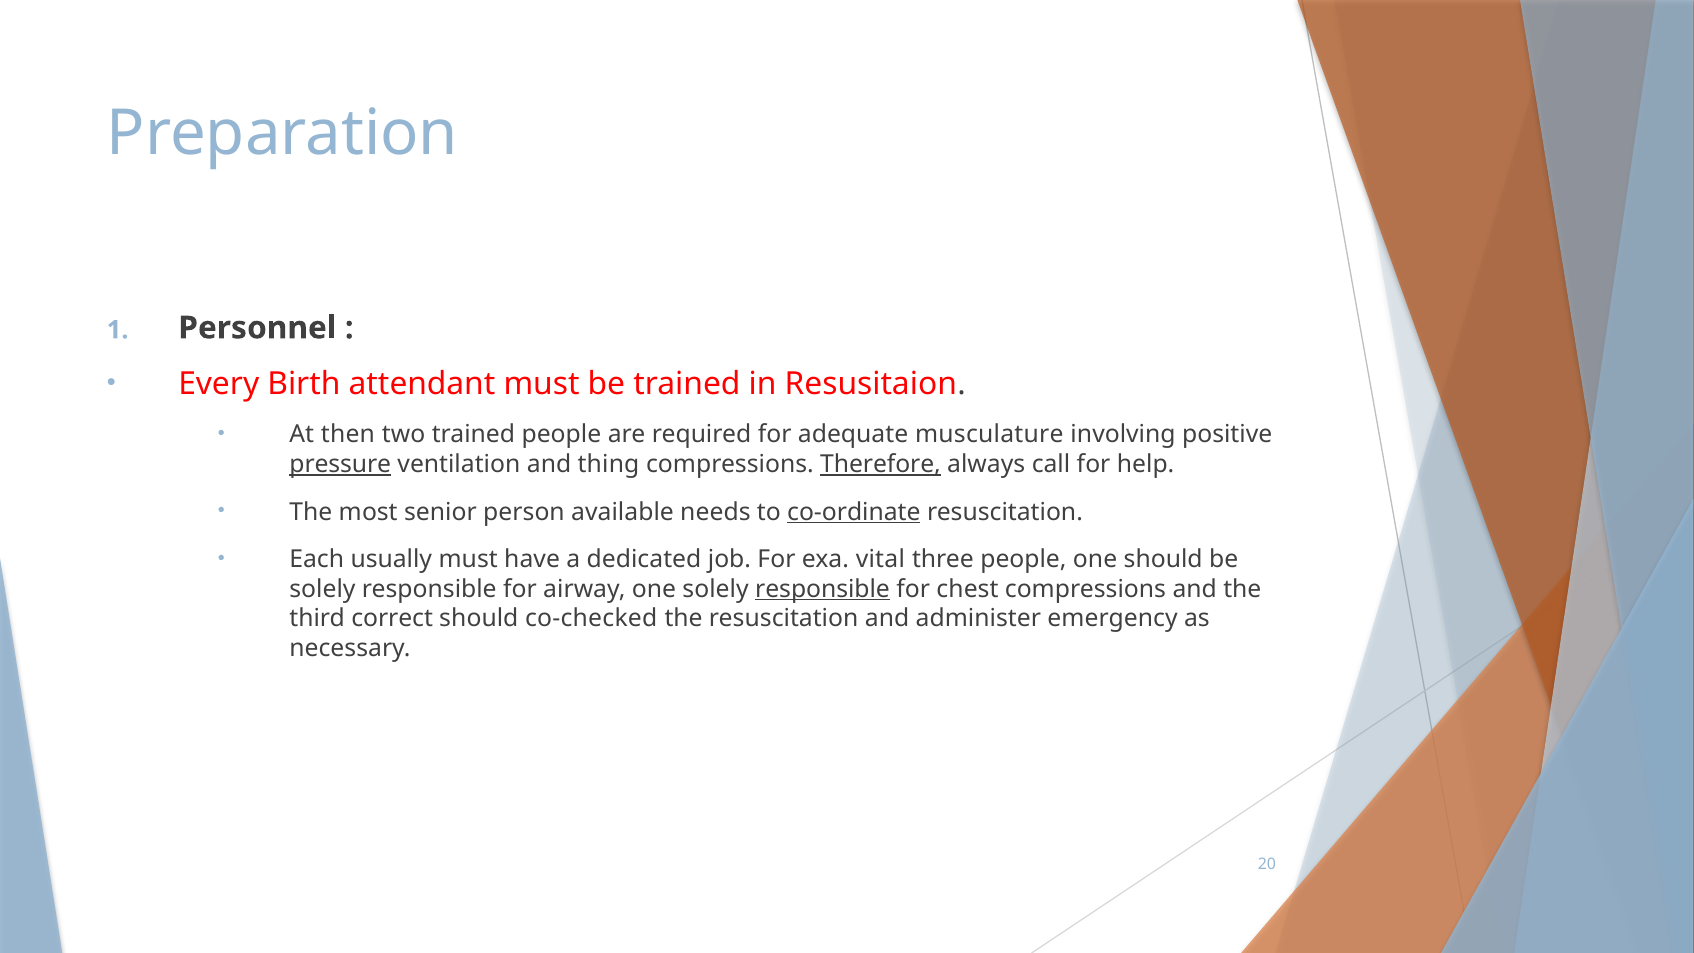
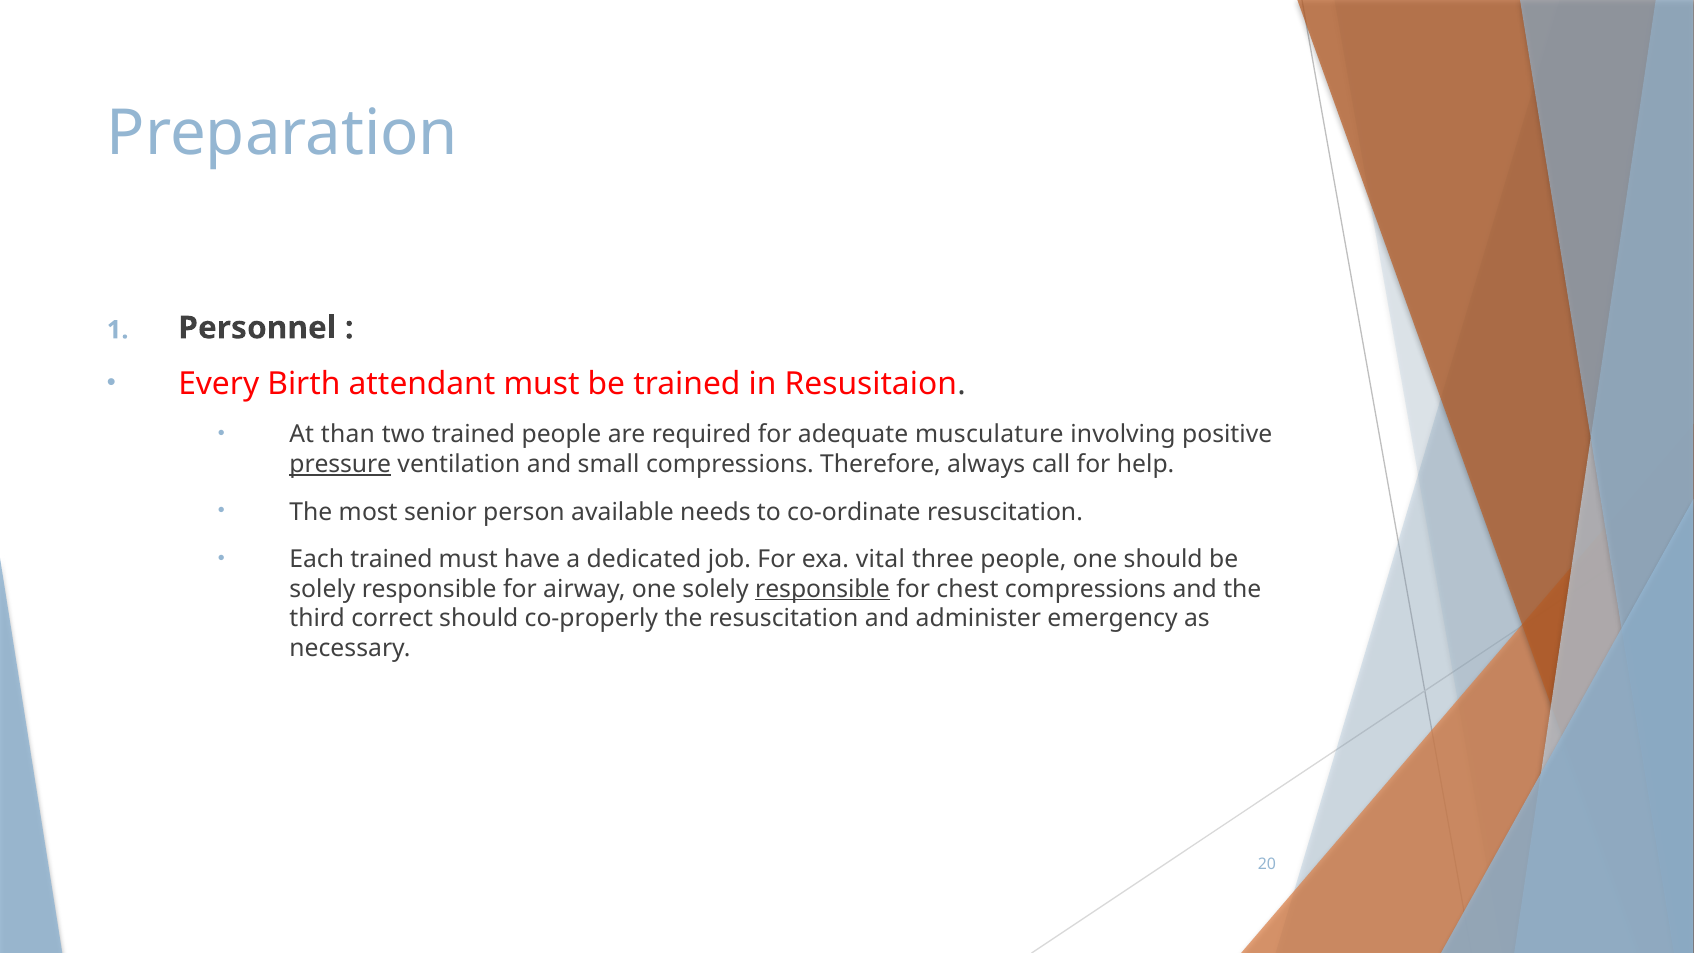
then: then -> than
thing: thing -> small
Therefore underline: present -> none
co-ordinate underline: present -> none
Each usually: usually -> trained
co-checked: co-checked -> co-properly
